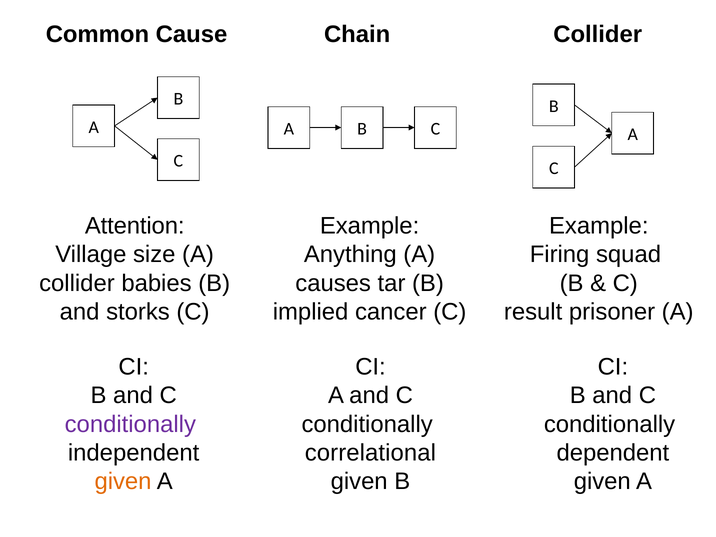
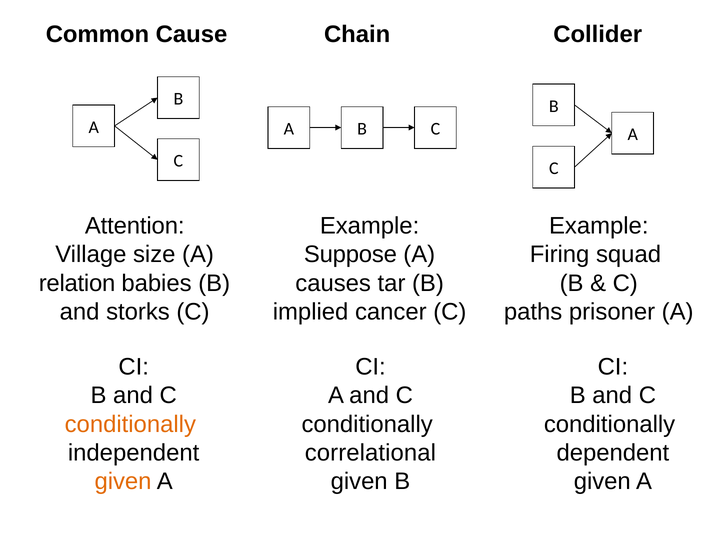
Anything: Anything -> Suppose
collider at (77, 283): collider -> relation
result: result -> paths
conditionally at (130, 424) colour: purple -> orange
